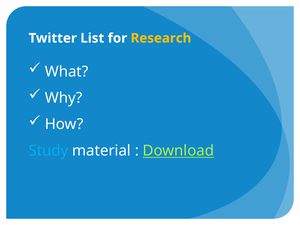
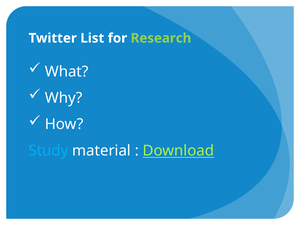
Research colour: yellow -> light green
